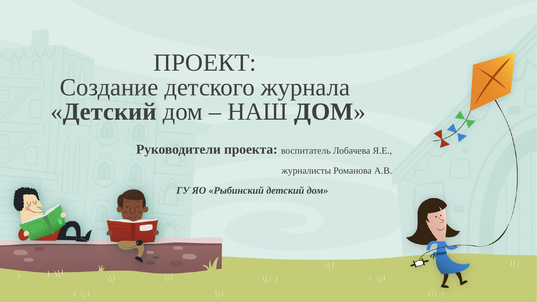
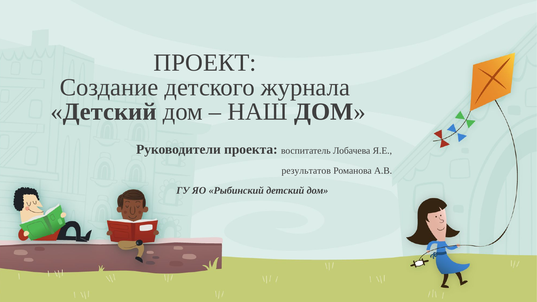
журналисты: журналисты -> результатов
